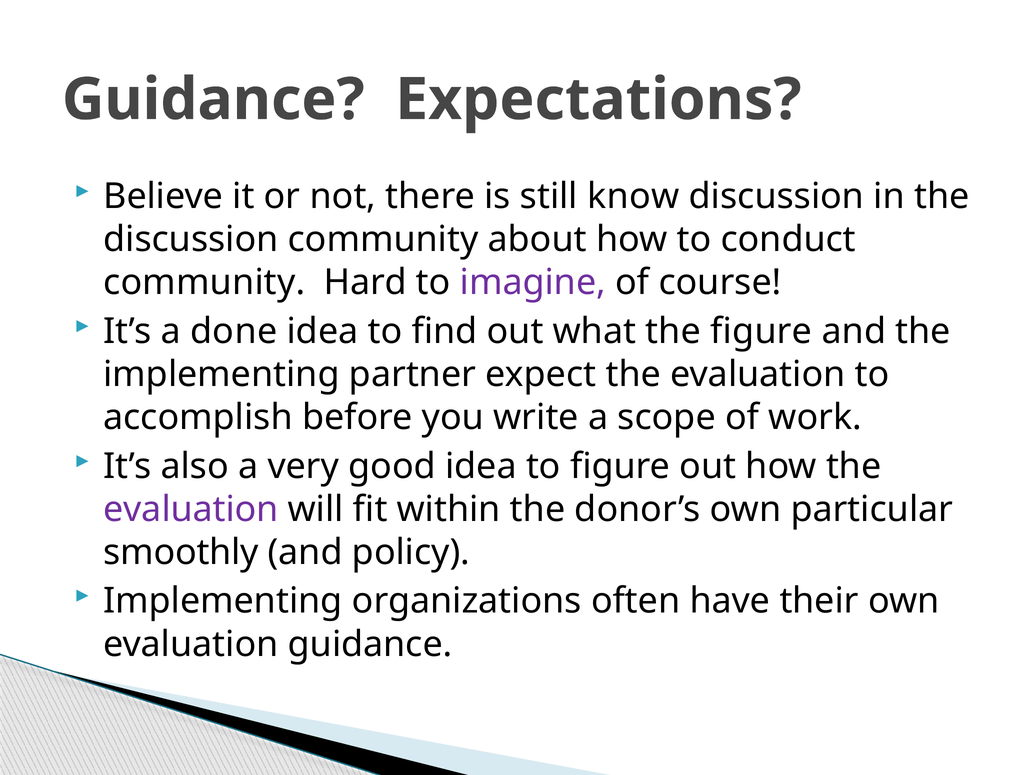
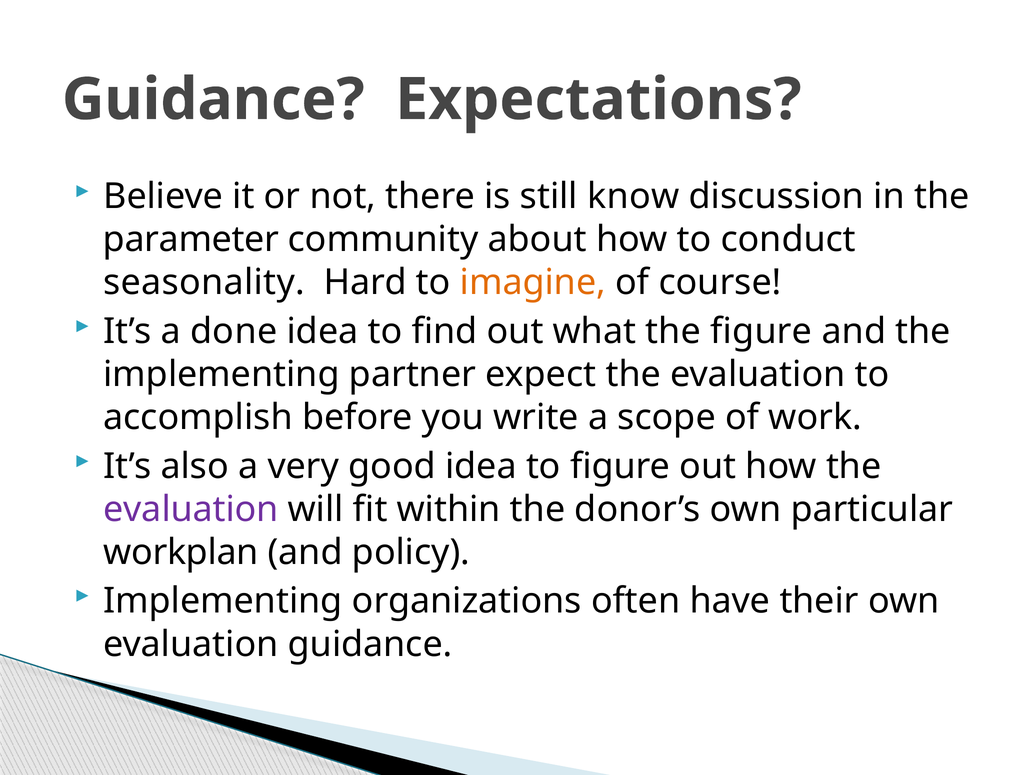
discussion at (191, 240): discussion -> parameter
community at (204, 283): community -> seasonality
imagine colour: purple -> orange
smoothly: smoothly -> workplan
